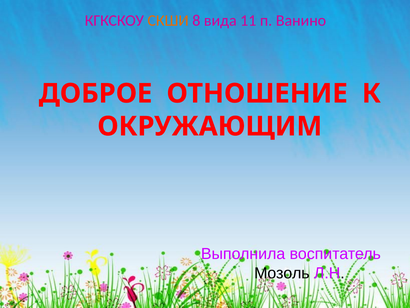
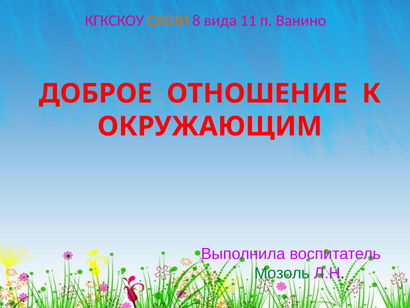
Мозоль colour: black -> green
